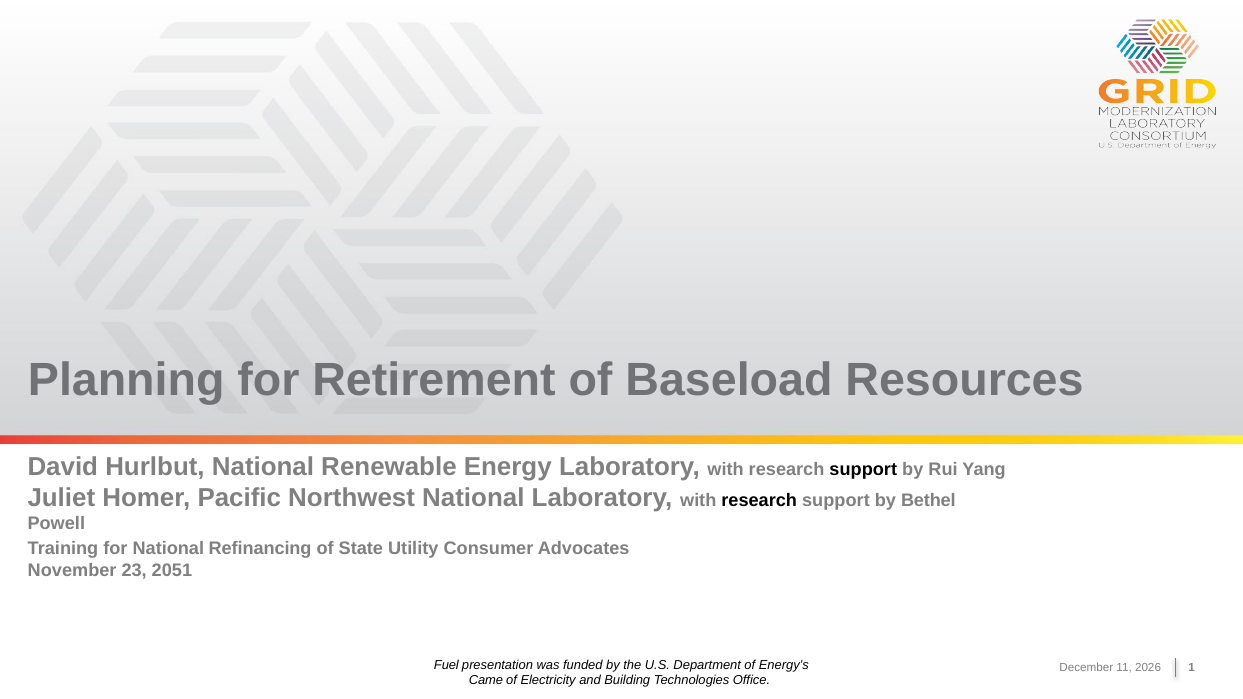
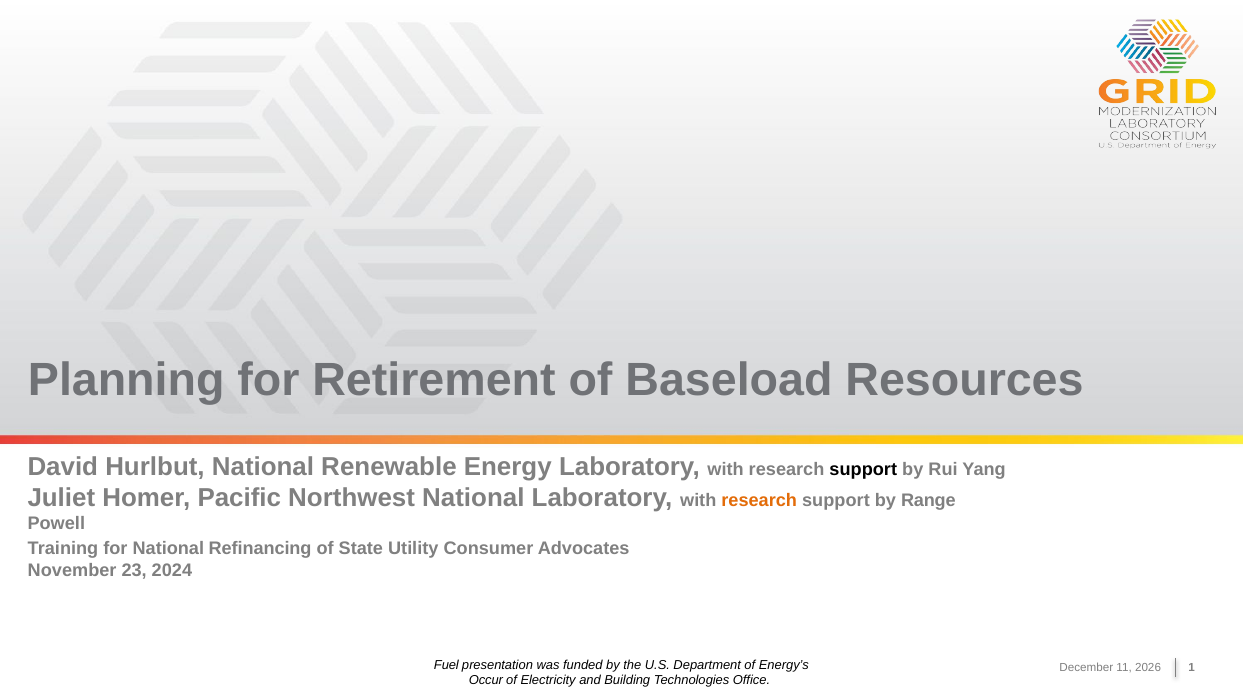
research at (759, 501) colour: black -> orange
Bethel: Bethel -> Range
2051: 2051 -> 2024
Came: Came -> Occur
